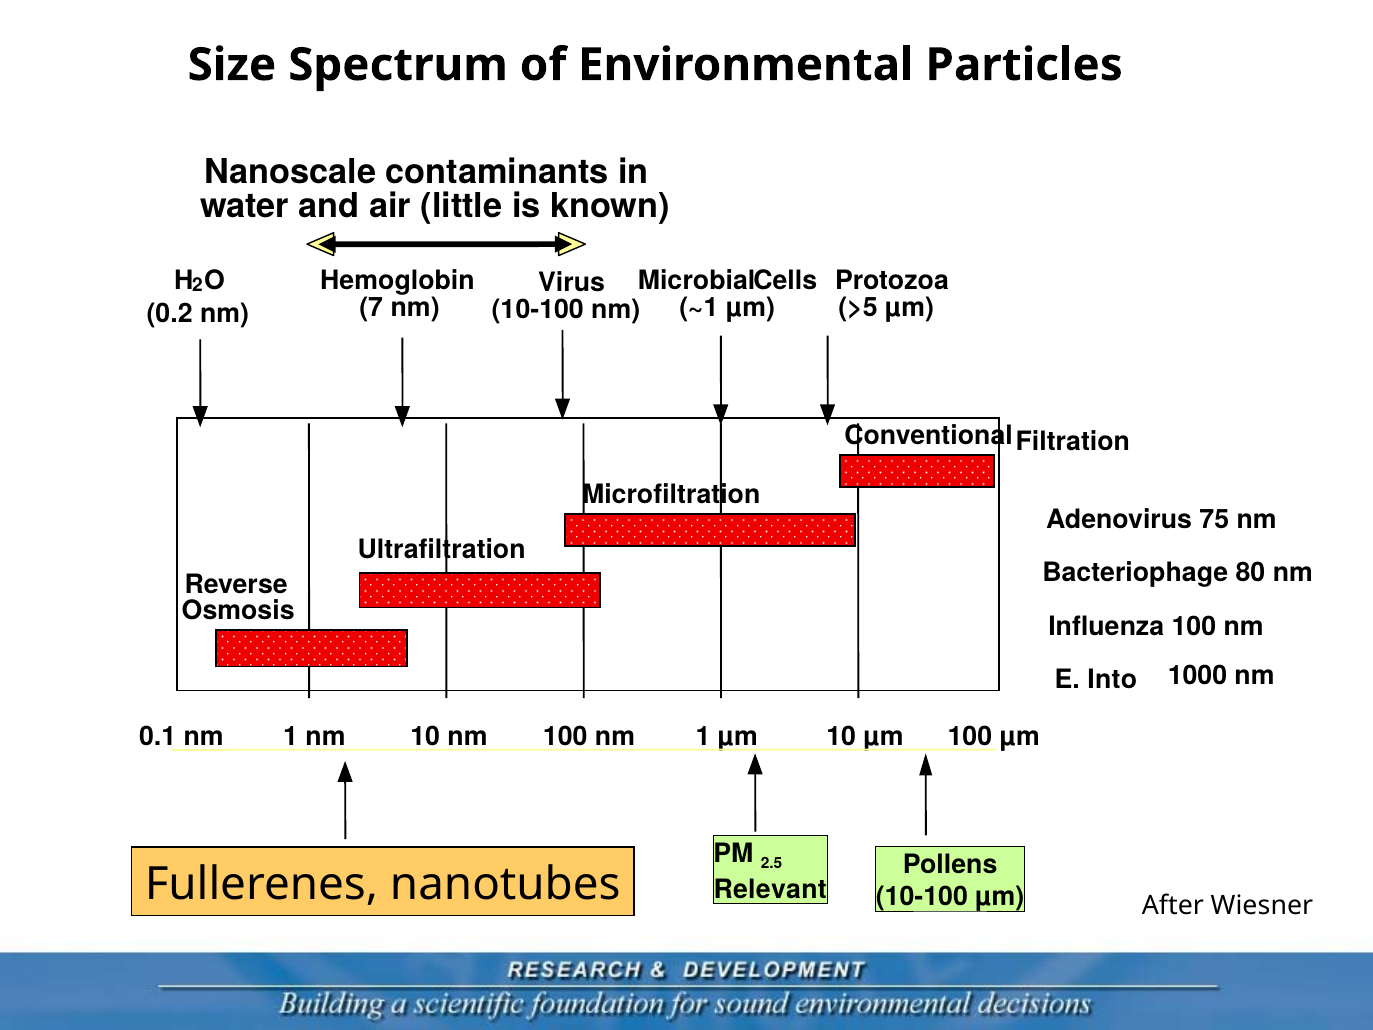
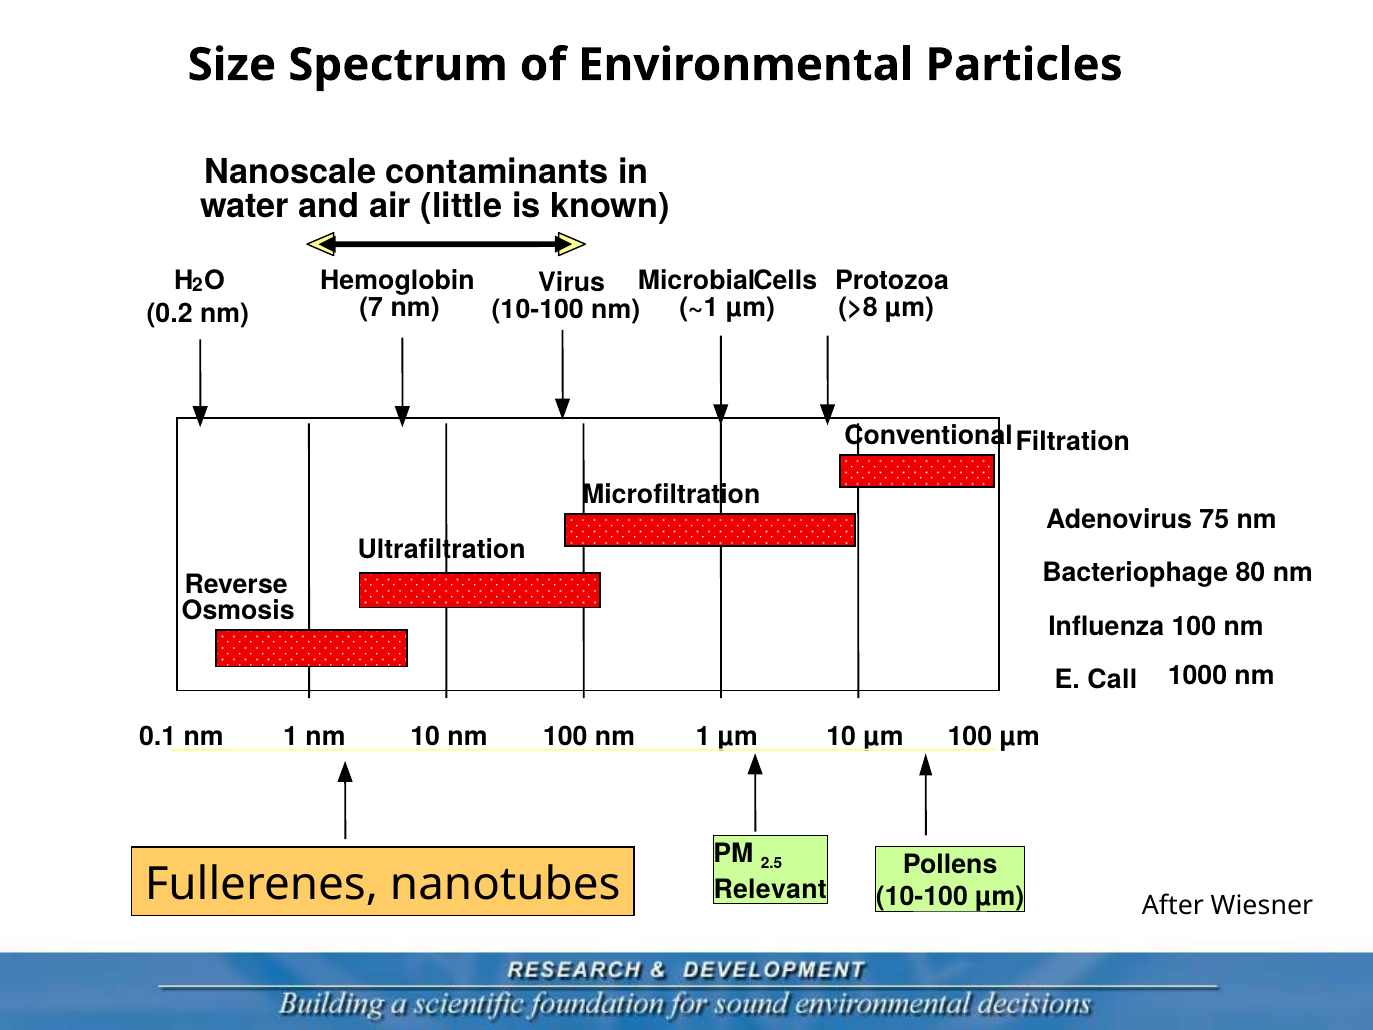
>5: >5 -> >8
Into: Into -> Call
